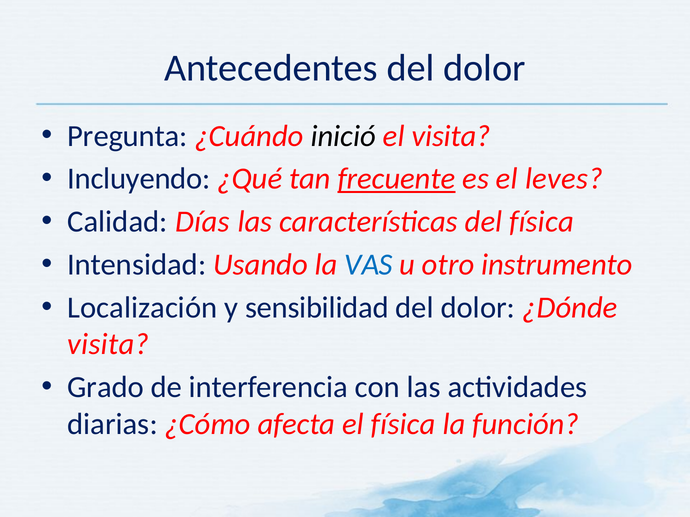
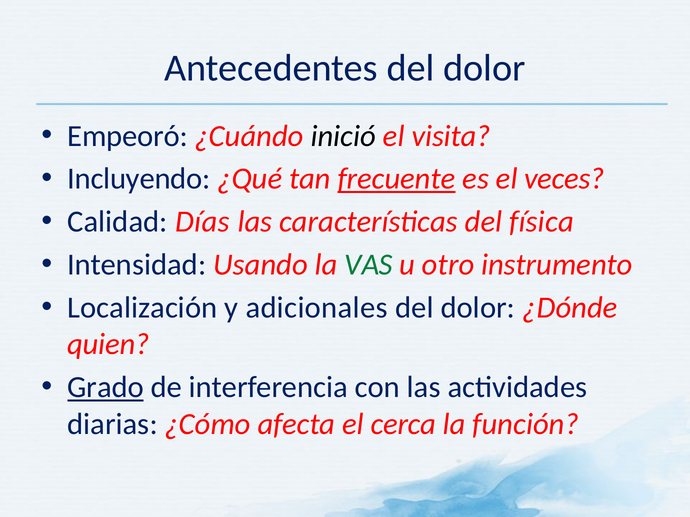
Pregunta: Pregunta -> Empeoró
leves: leves -> veces
VAS colour: blue -> green
sensibilidad: sensibilidad -> adicionales
visita at (108, 345): visita -> quien
Grado underline: none -> present
el física: física -> cerca
